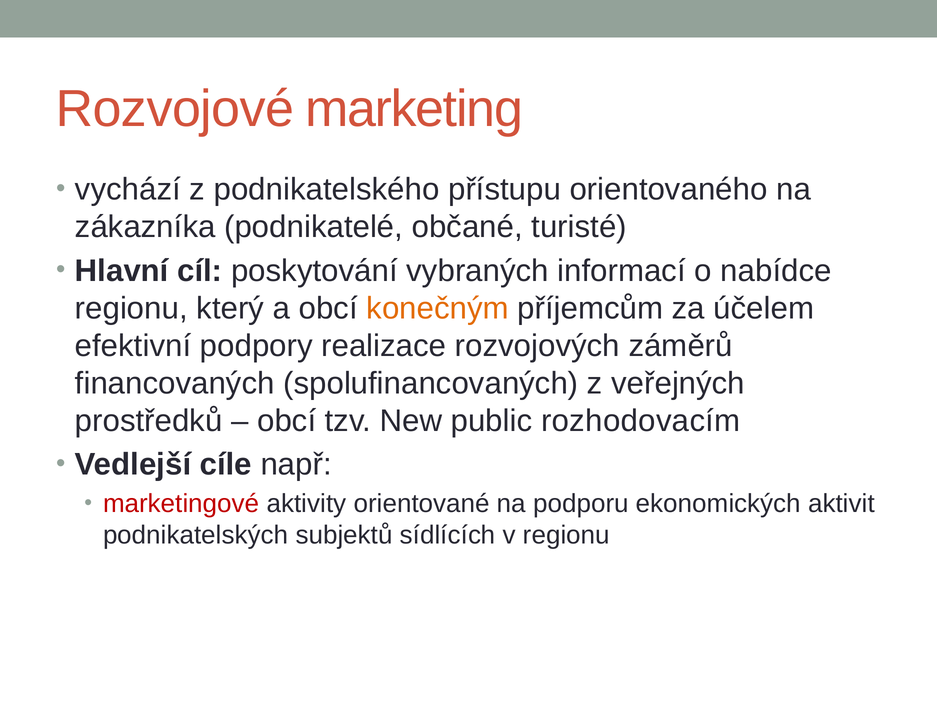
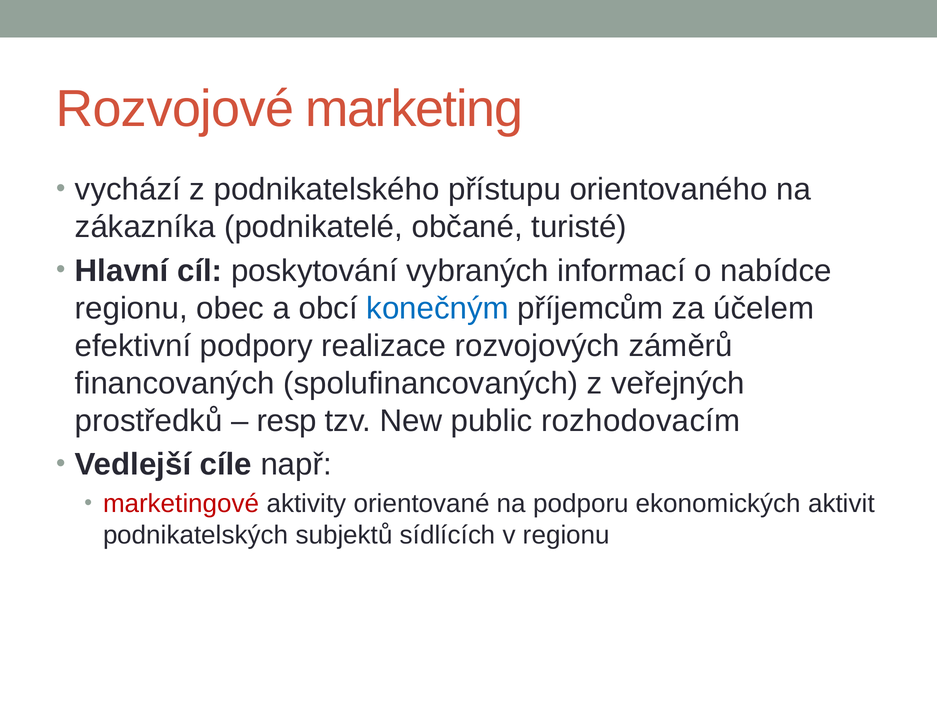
který: který -> obec
konečným colour: orange -> blue
obcí at (287, 421): obcí -> resp
